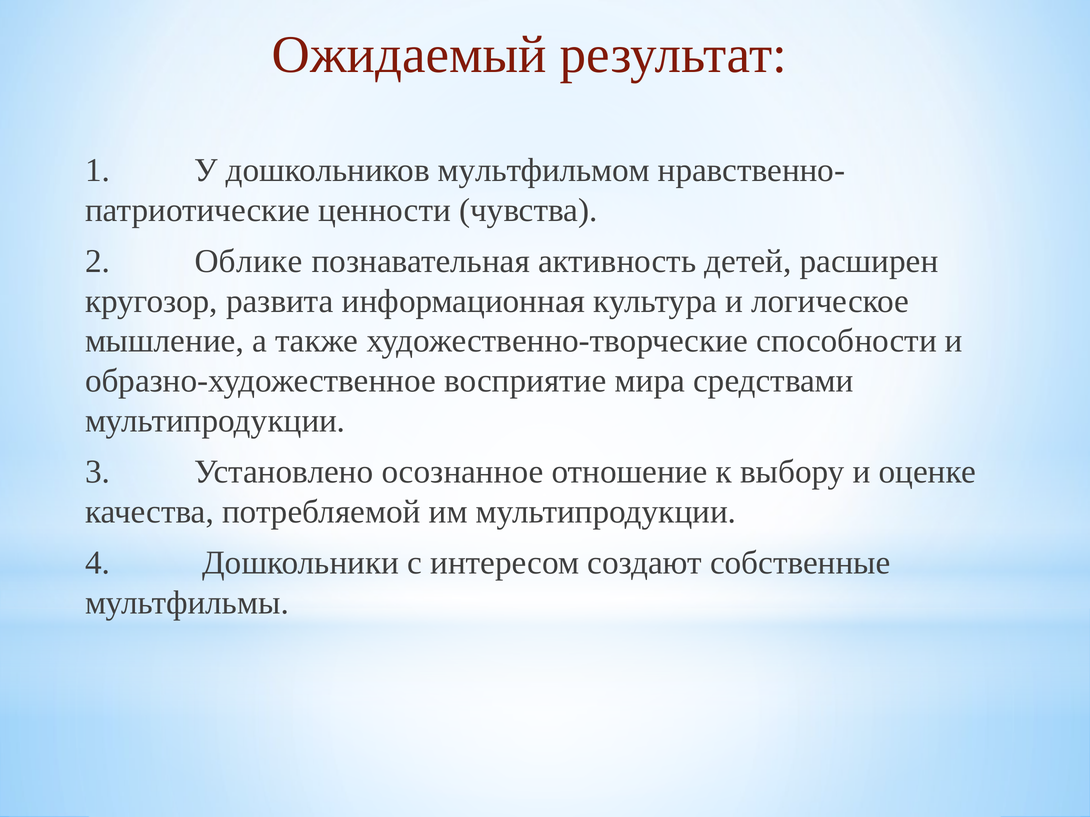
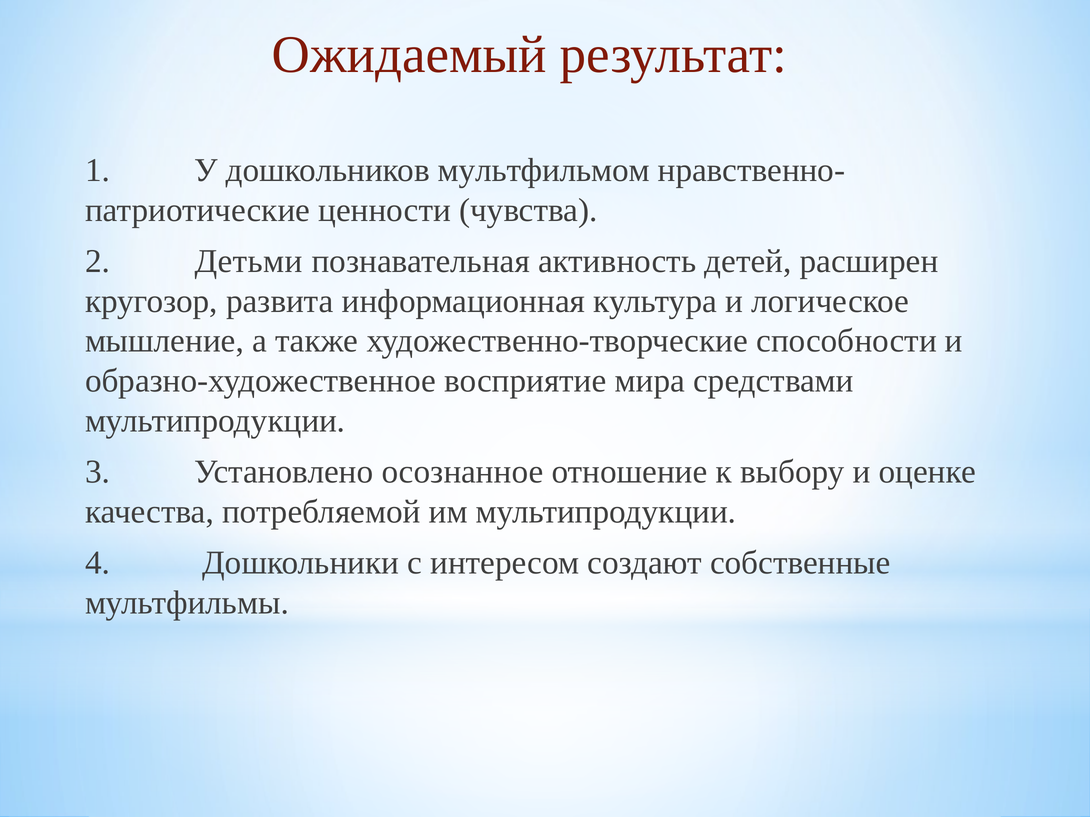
Облике: Облике -> Детьми
